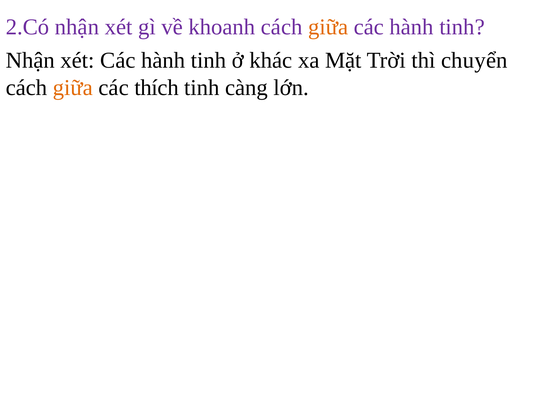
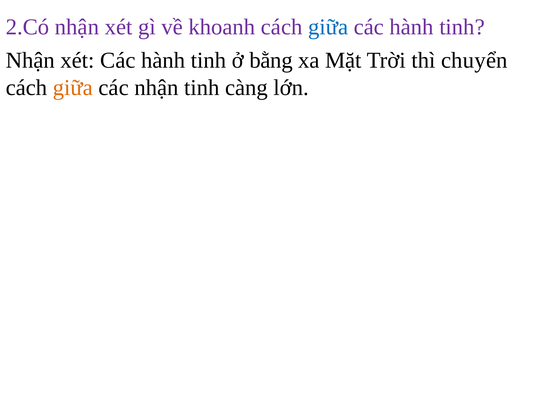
giữa at (328, 27) colour: orange -> blue
khác: khác -> bằng
các thích: thích -> nhận
